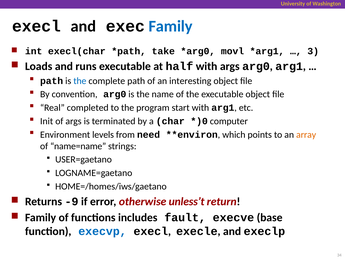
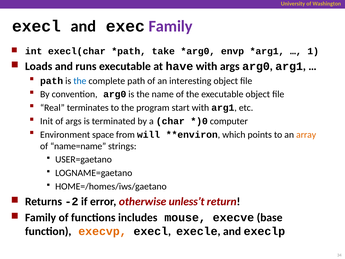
Family at (171, 26) colour: blue -> purple
movl: movl -> envp
3: 3 -> 1
half: half -> have
completed: completed -> terminates
levels: levels -> space
need: need -> will
-9: -9 -> -2
fault: fault -> mouse
execvp colour: blue -> orange
